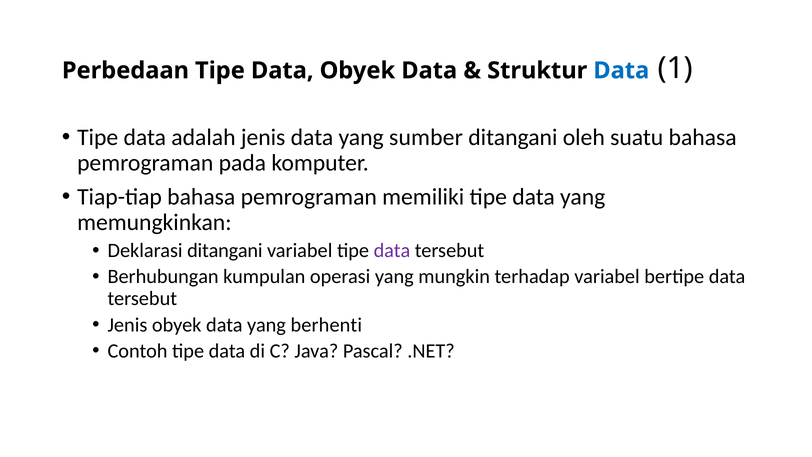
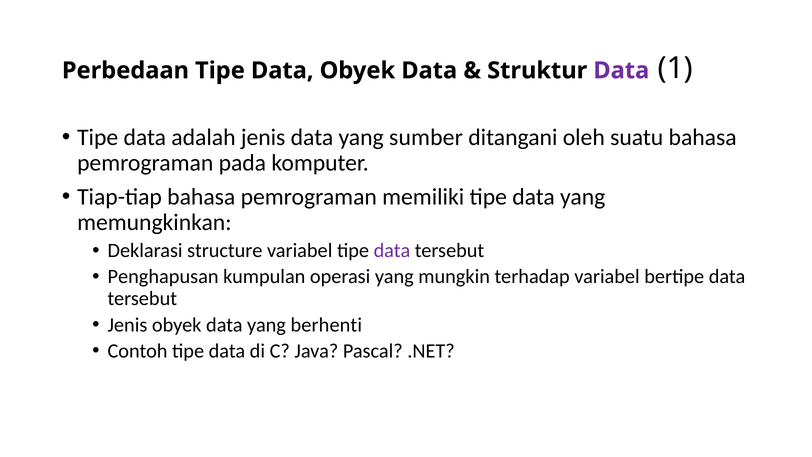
Data at (621, 70) colour: blue -> purple
Deklarasi ditangani: ditangani -> structure
Berhubungan: Berhubungan -> Penghapusan
